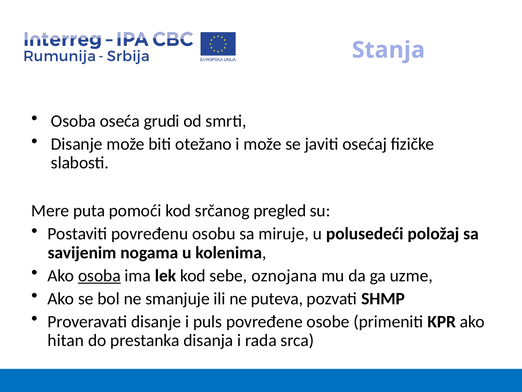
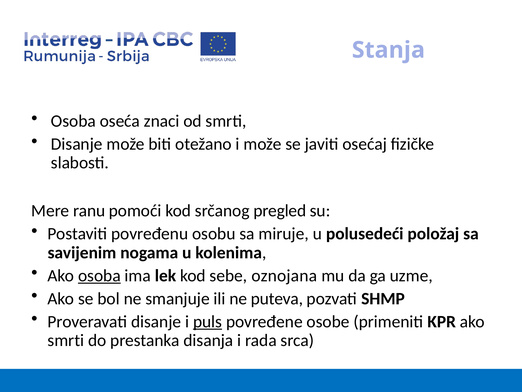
grudi: grudi -> znaci
puta: puta -> ranu
puls underline: none -> present
hitan at (66, 340): hitan -> smrti
